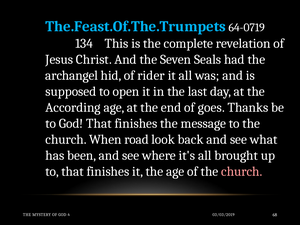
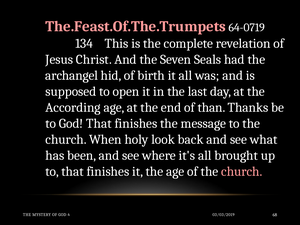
The.Feast.Of.The.Trumpets colour: light blue -> pink
rider: rider -> birth
goes: goes -> than
road: road -> holy
